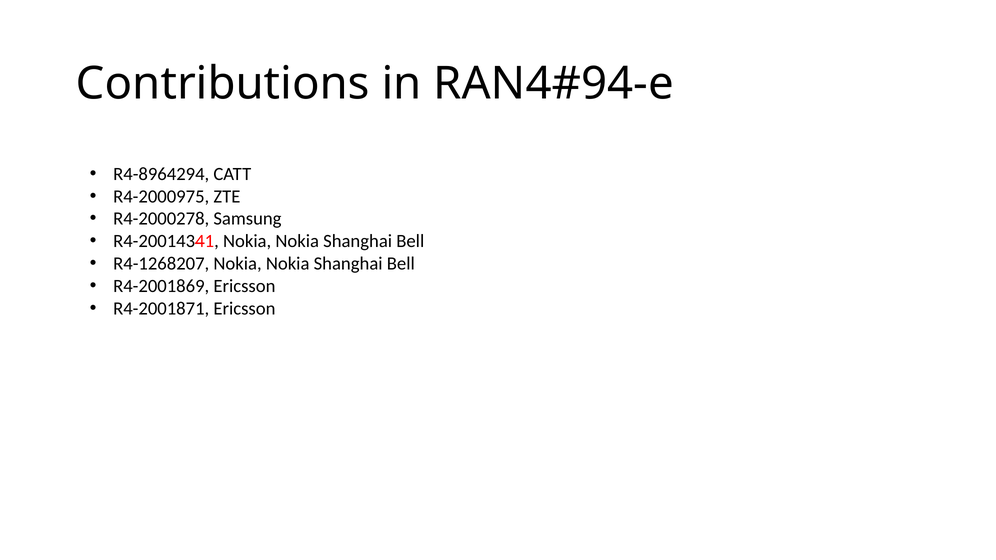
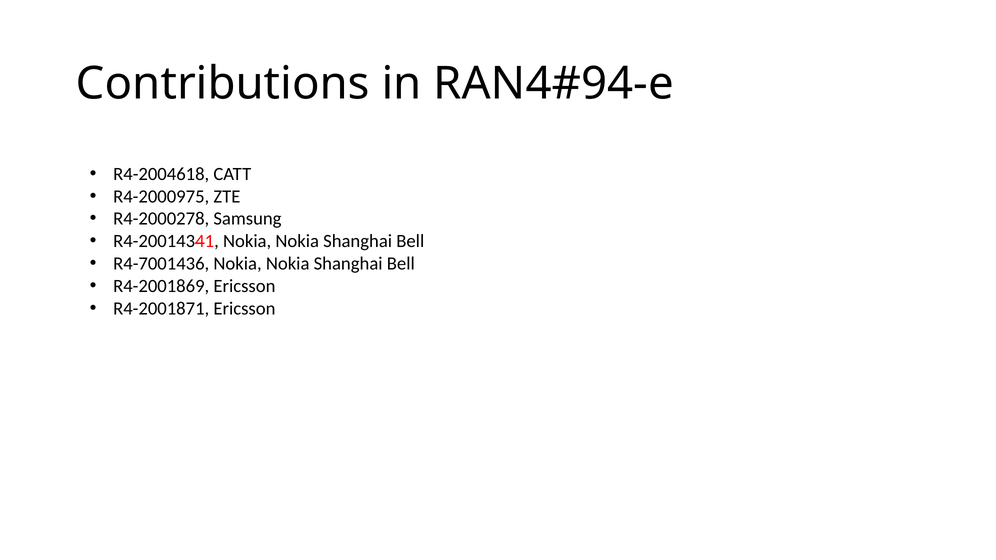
R4-8964294: R4-8964294 -> R4-2004618
R4-1268207: R4-1268207 -> R4-7001436
